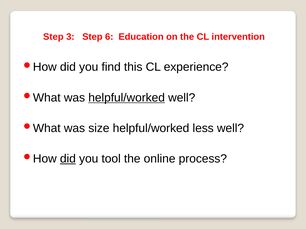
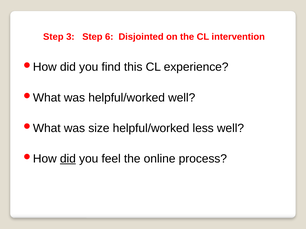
Education: Education -> Disjointed
helpful/worked at (127, 98) underline: present -> none
tool: tool -> feel
